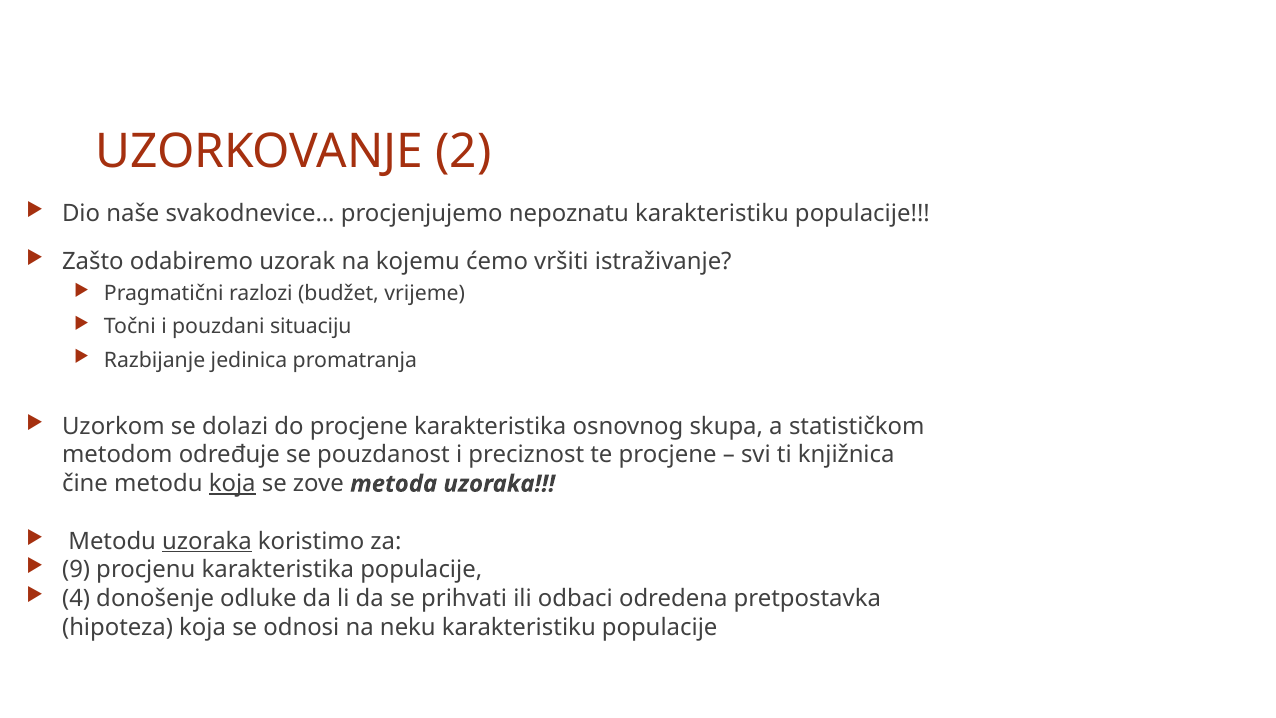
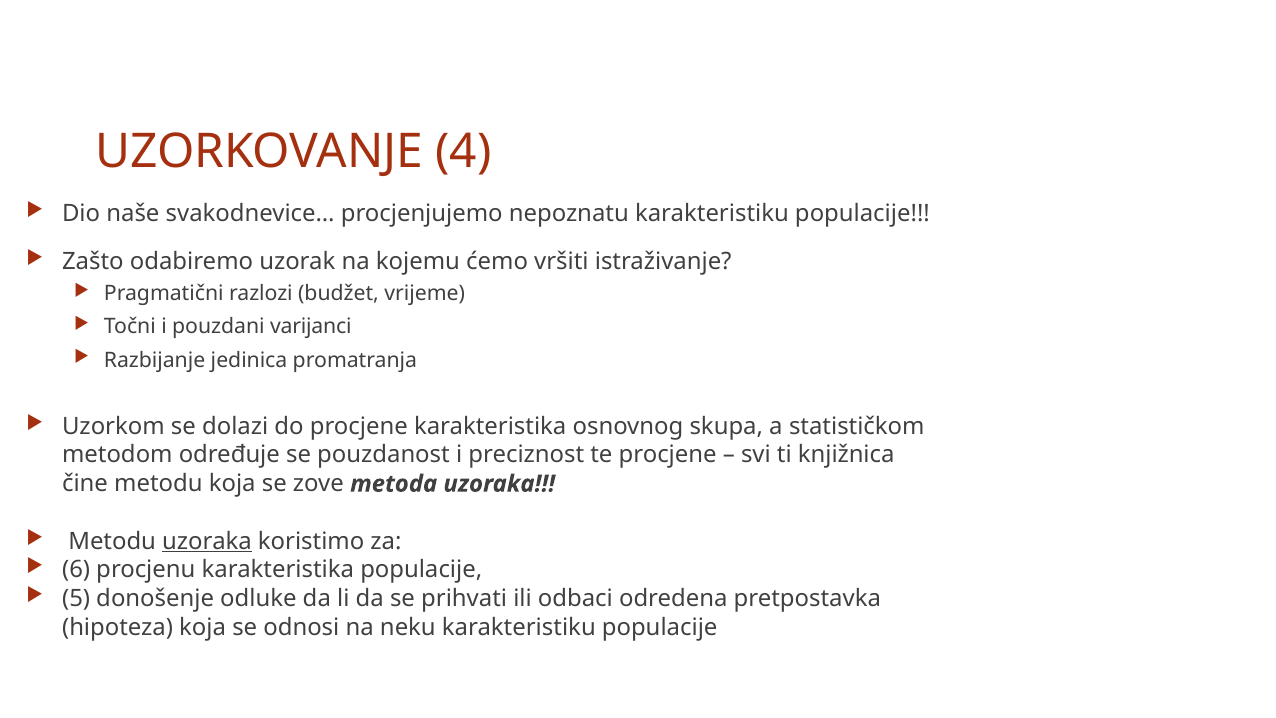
2: 2 -> 4
situaciju: situaciju -> varijanci
koja at (232, 484) underline: present -> none
9: 9 -> 6
4: 4 -> 5
